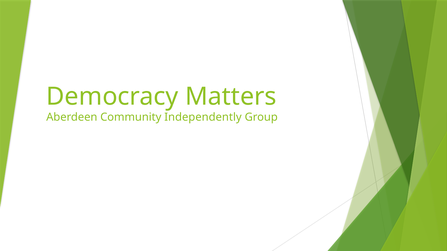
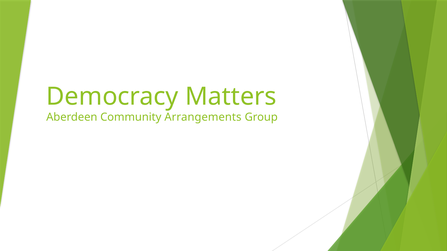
Independently: Independently -> Arrangements
